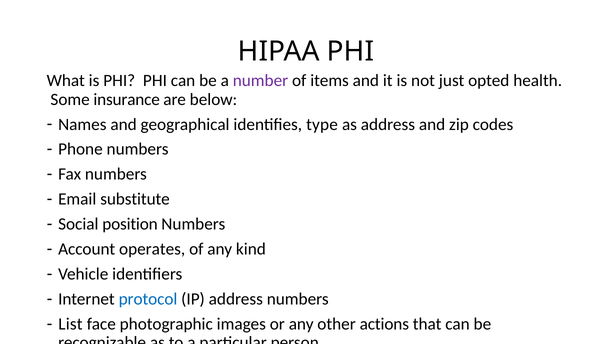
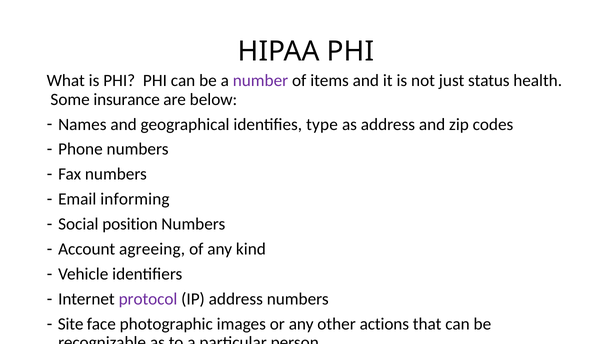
opted: opted -> status
substitute: substitute -> informing
operates: operates -> agreeing
protocol colour: blue -> purple
List: List -> Site
